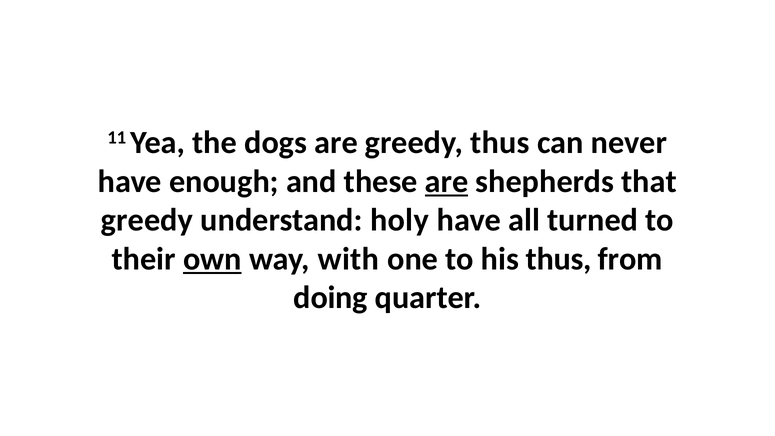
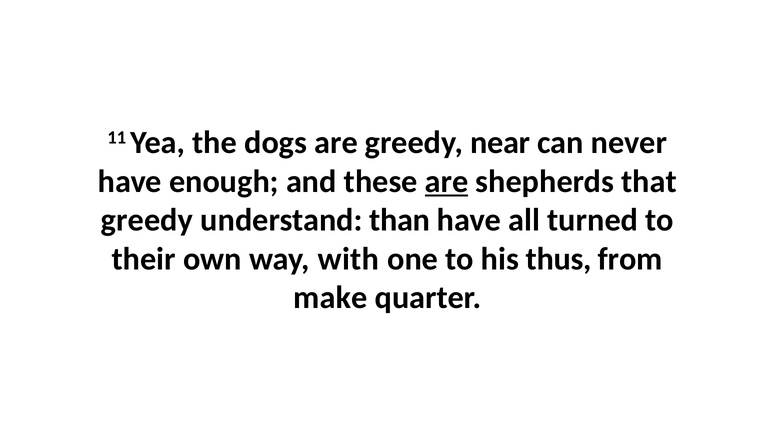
greedy thus: thus -> near
holy: holy -> than
own underline: present -> none
doing: doing -> make
